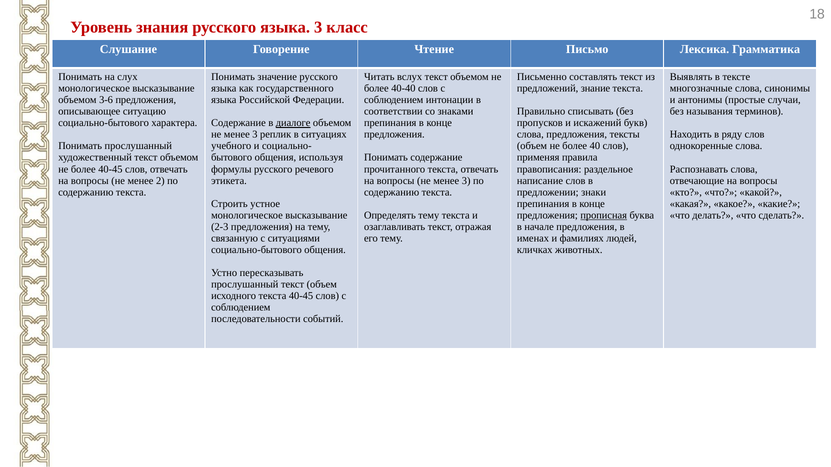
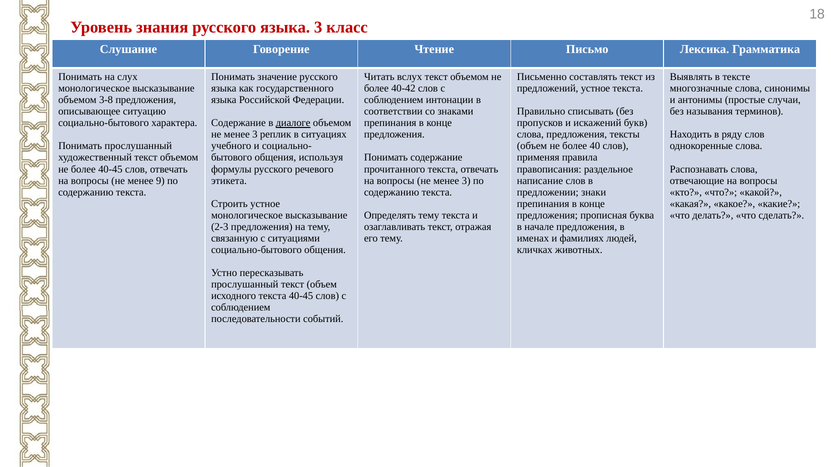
40-40: 40-40 -> 40-42
предложений знание: знание -> устное
3-6: 3-6 -> 3-8
2: 2 -> 9
прописная underline: present -> none
